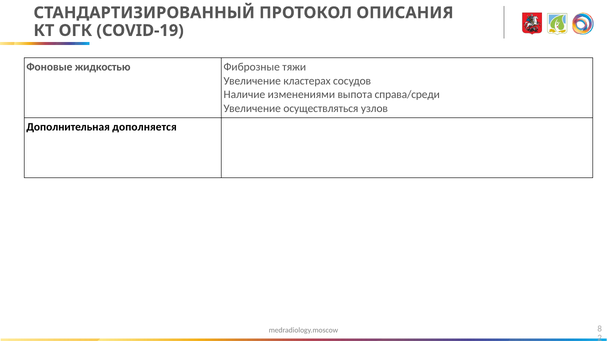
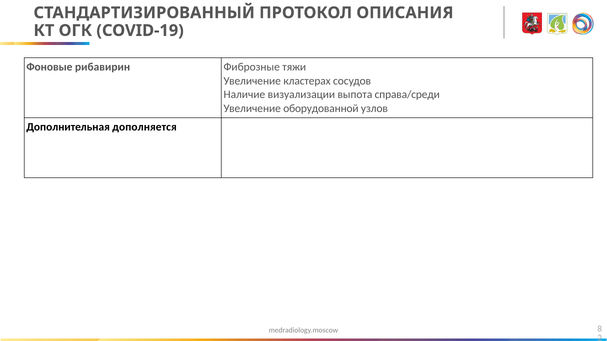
жидкостью: жидкостью -> рибавирин
изменениями: изменениями -> визуализации
осуществляться: осуществляться -> оборудованной
